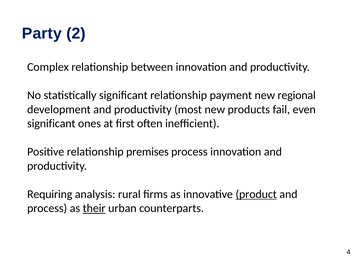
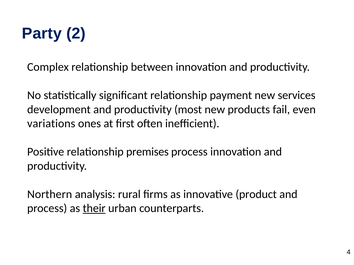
regional: regional -> services
significant at (51, 124): significant -> variations
Requiring: Requiring -> Northern
product underline: present -> none
